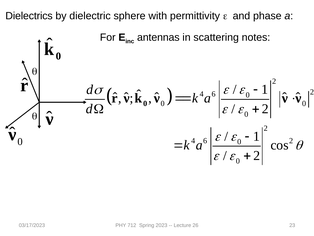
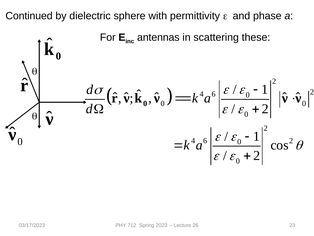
Dielectrics: Dielectrics -> Continued
notes: notes -> these
